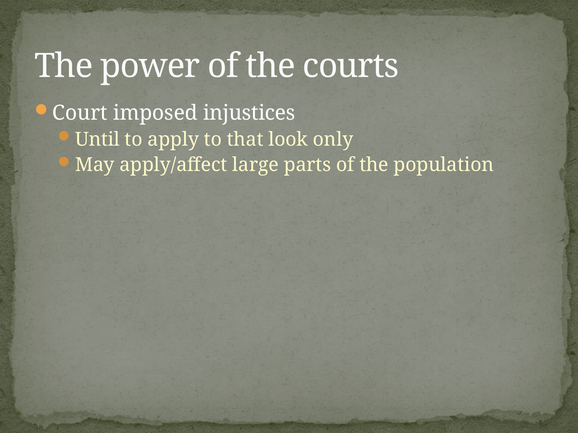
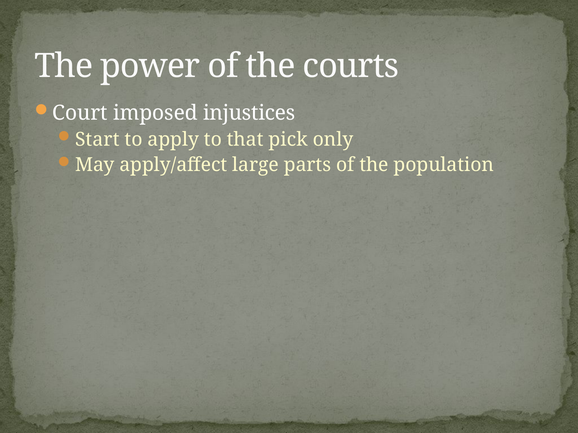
Until: Until -> Start
look: look -> pick
